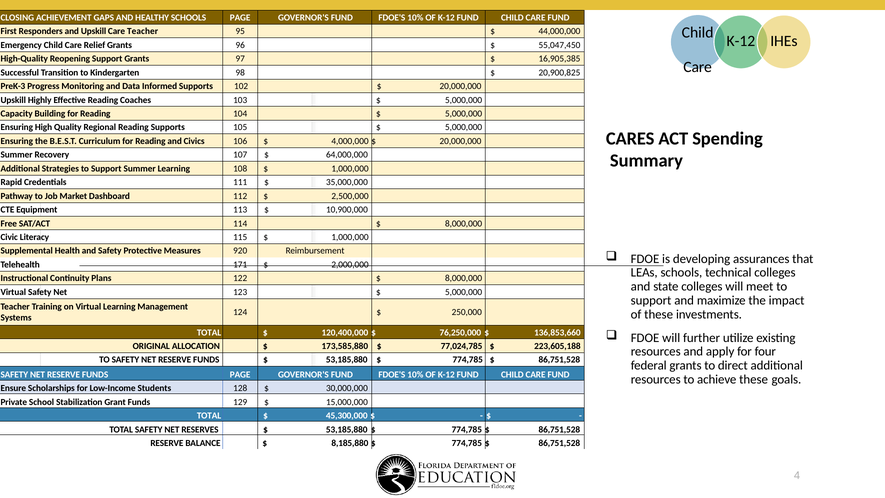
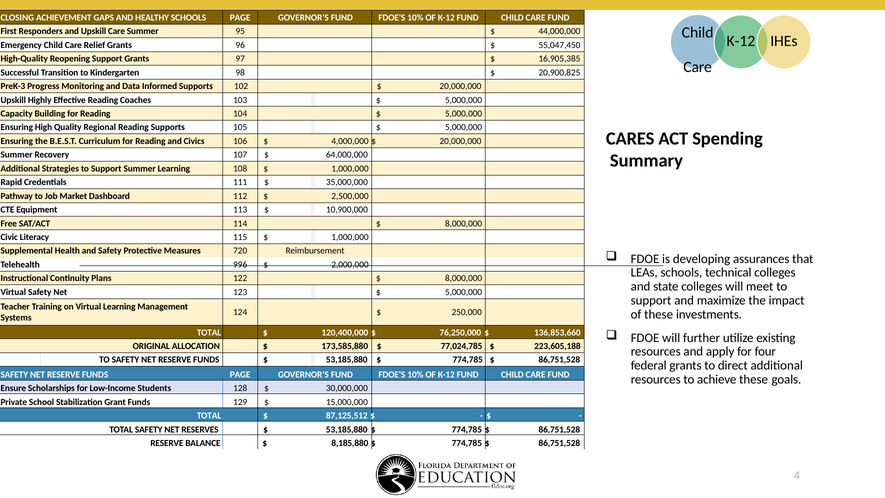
Care Teacher: Teacher -> Summer
920: 920 -> 720
171: 171 -> 996
45,300,000: 45,300,000 -> 87,125,512
